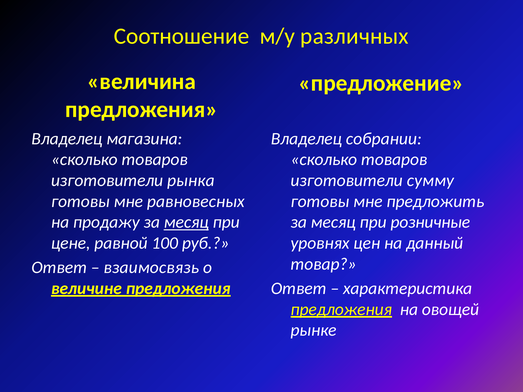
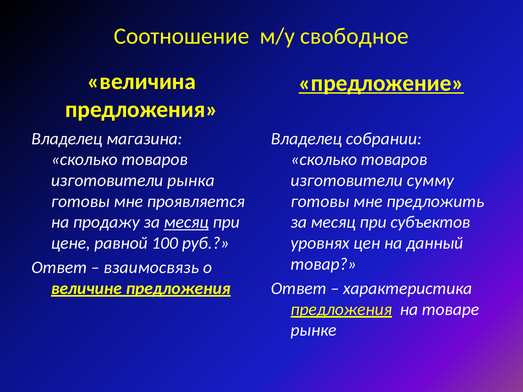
различных: различных -> свободное
предложение underline: none -> present
равновесных: равновесных -> проявляется
розничные: розничные -> субъектов
овощей: овощей -> товаре
